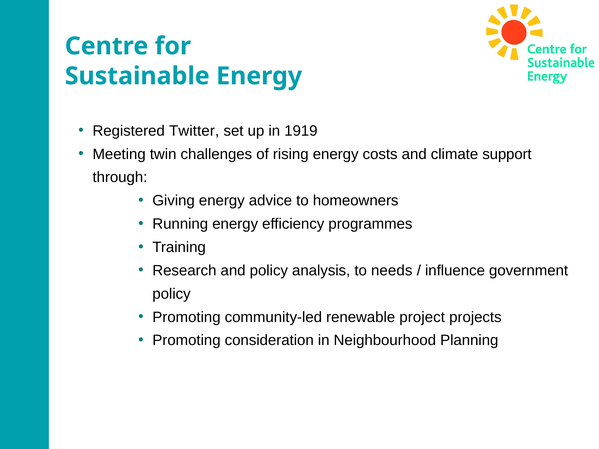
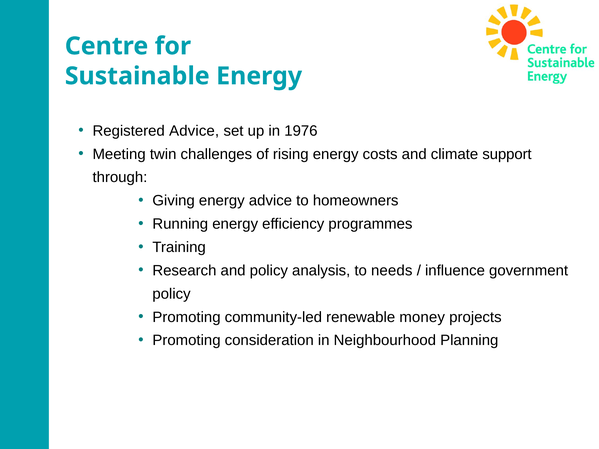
Registered Twitter: Twitter -> Advice
1919: 1919 -> 1976
project: project -> money
